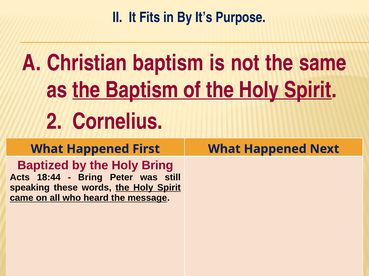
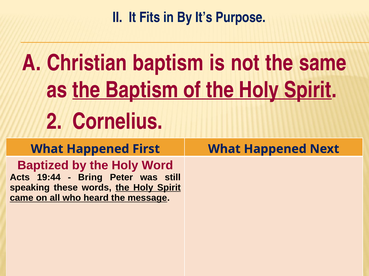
Holy Bring: Bring -> Word
18:44: 18:44 -> 19:44
